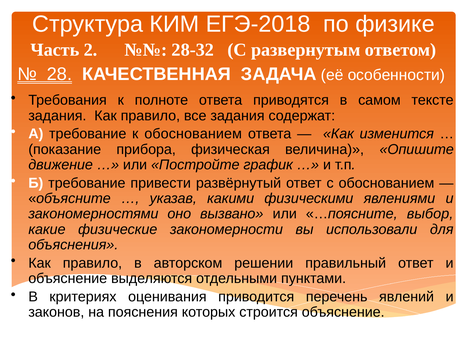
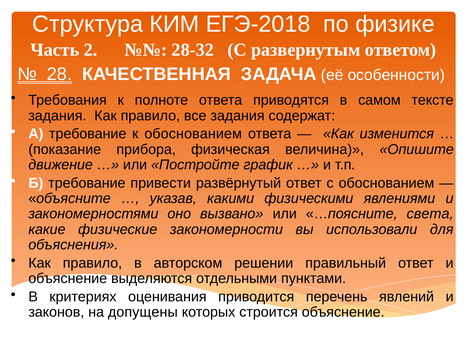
выбор: выбор -> света
пояснения: пояснения -> допущены
